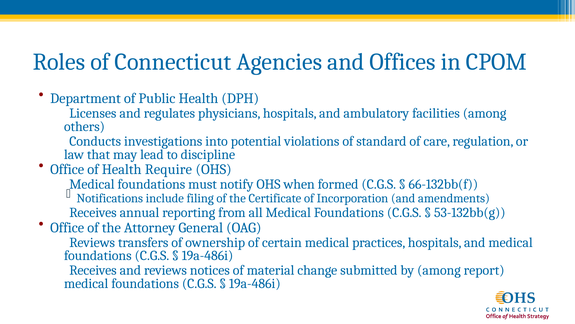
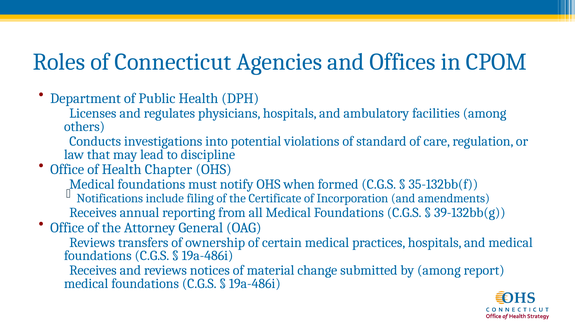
Require: Require -> Chapter
66-132bb(f: 66-132bb(f -> 35-132bb(f
53-132bb(g: 53-132bb(g -> 39-132bb(g
